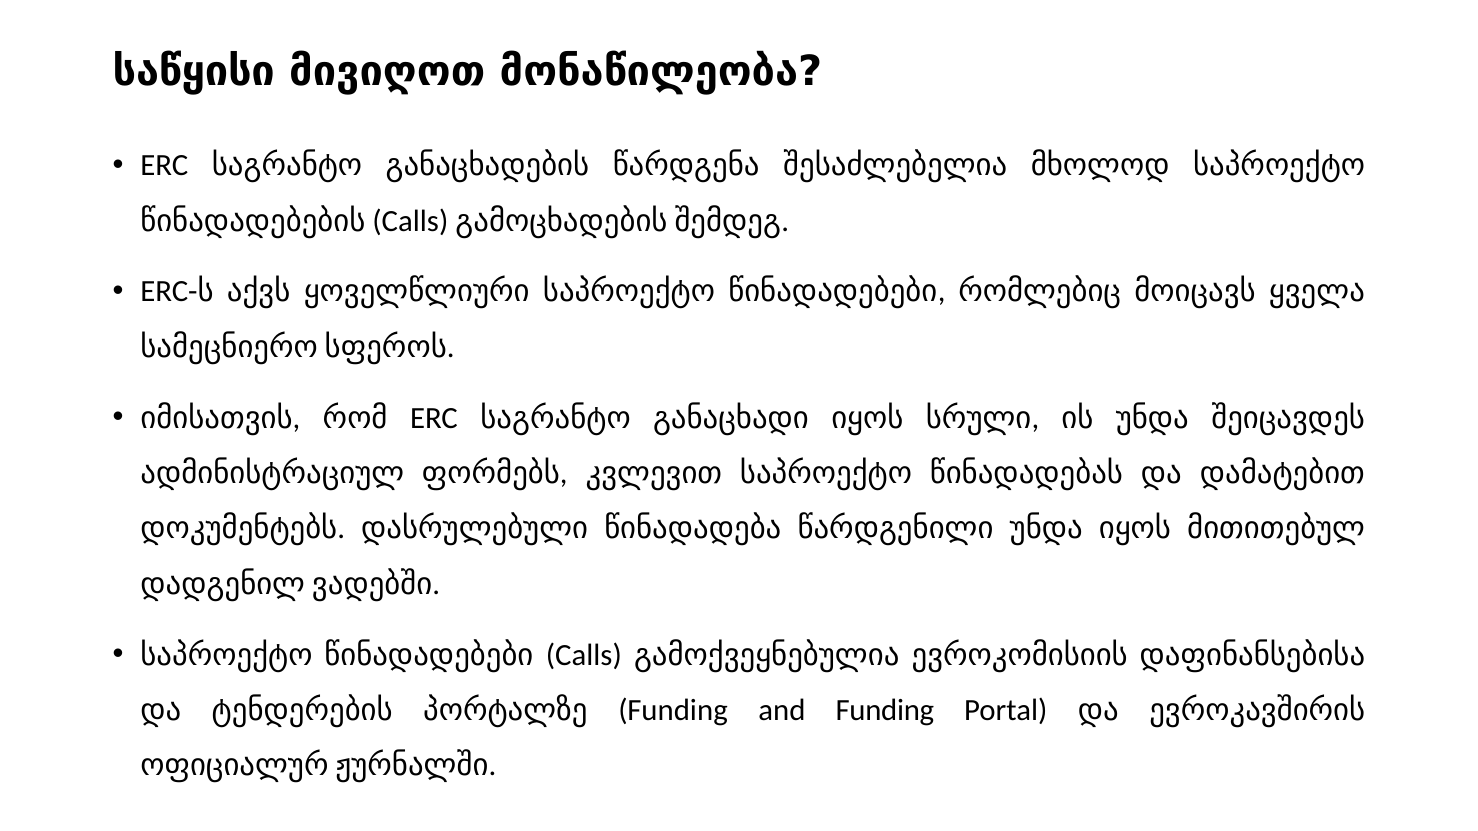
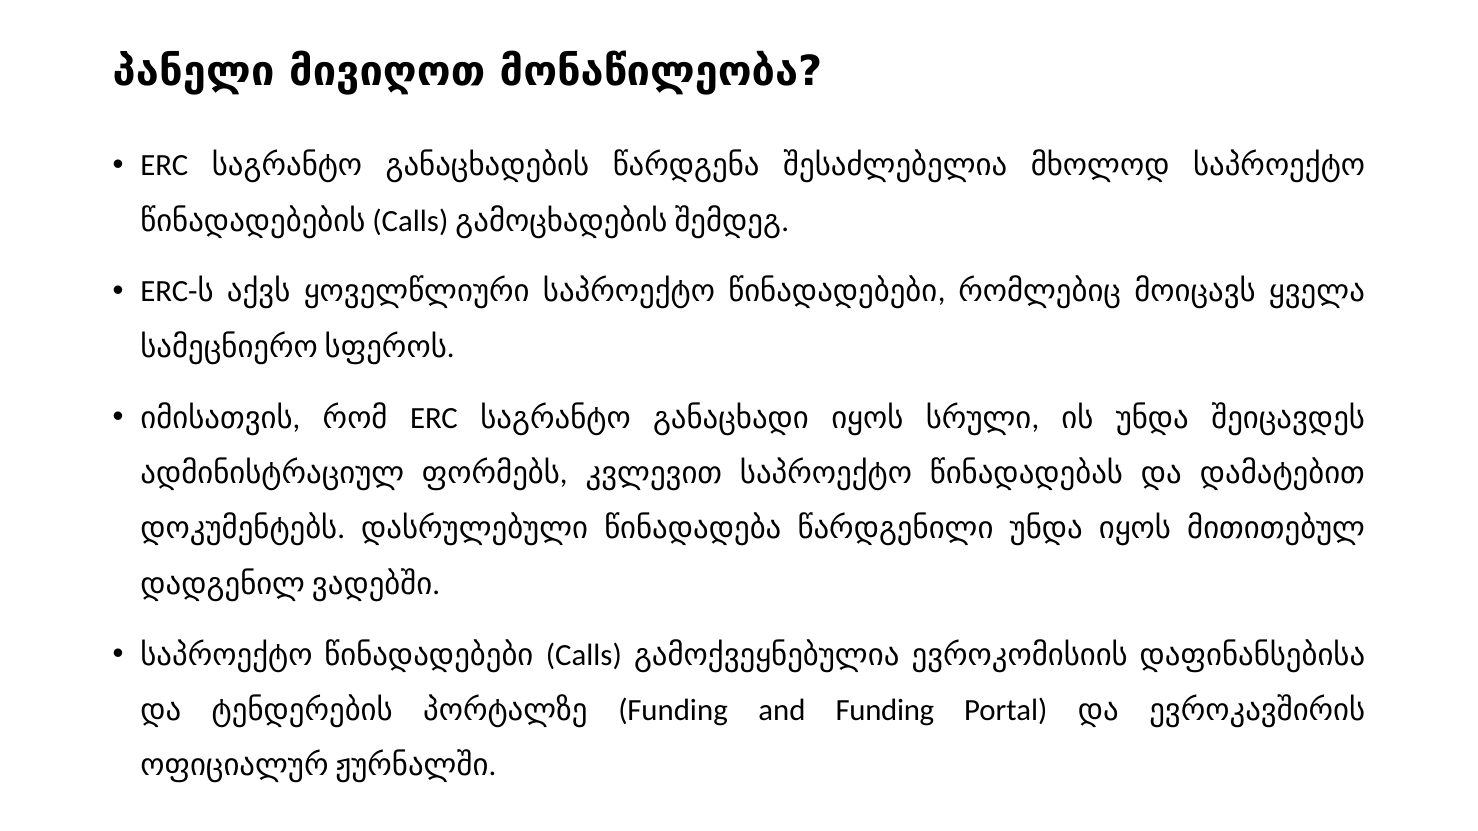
საწყისი: საწყისი -> პანელი
